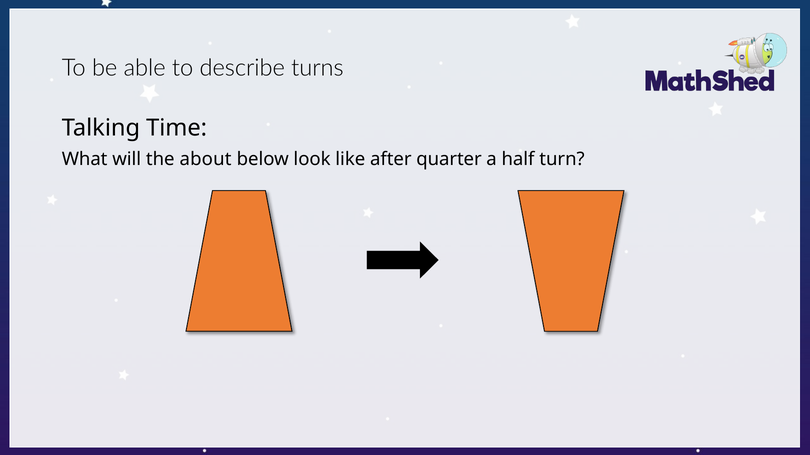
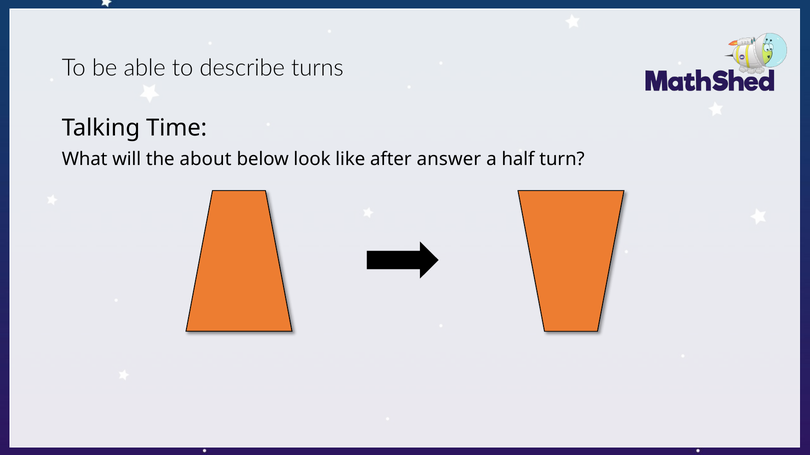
quarter: quarter -> answer
